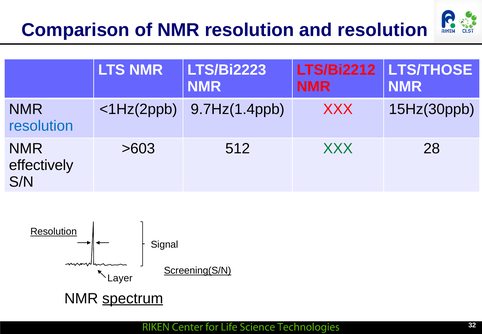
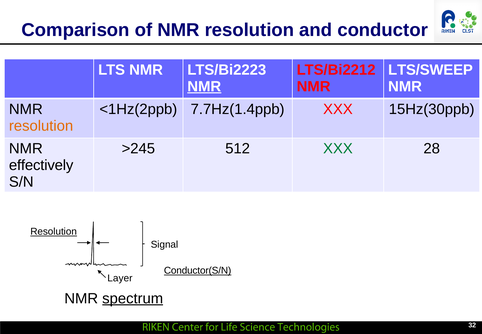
and resolution: resolution -> conductor
LTS/THOSE: LTS/THOSE -> LTS/SWEEP
NMR at (204, 86) underline: none -> present
9.7Hz(1.4ppb: 9.7Hz(1.4ppb -> 7.7Hz(1.4ppb
resolution at (41, 126) colour: blue -> orange
>603: >603 -> >245
Screening(S/N: Screening(S/N -> Conductor(S/N
